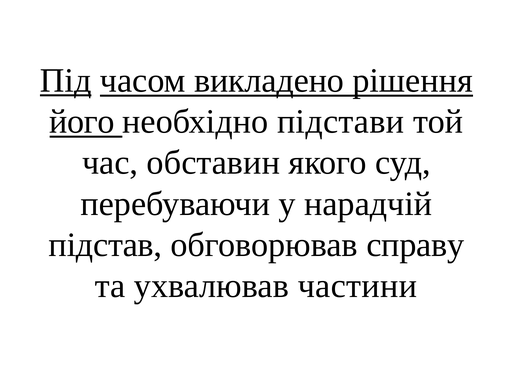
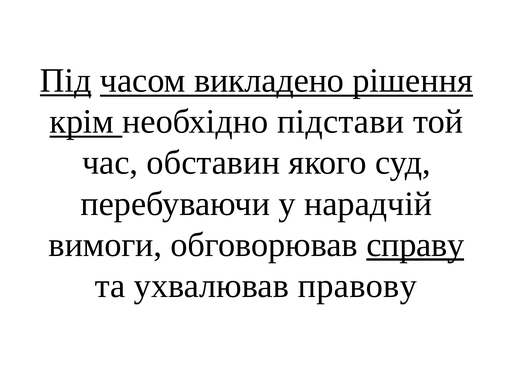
його: його -> крім
підстав: підстав -> вимоги
справу underline: none -> present
частини: частини -> правову
